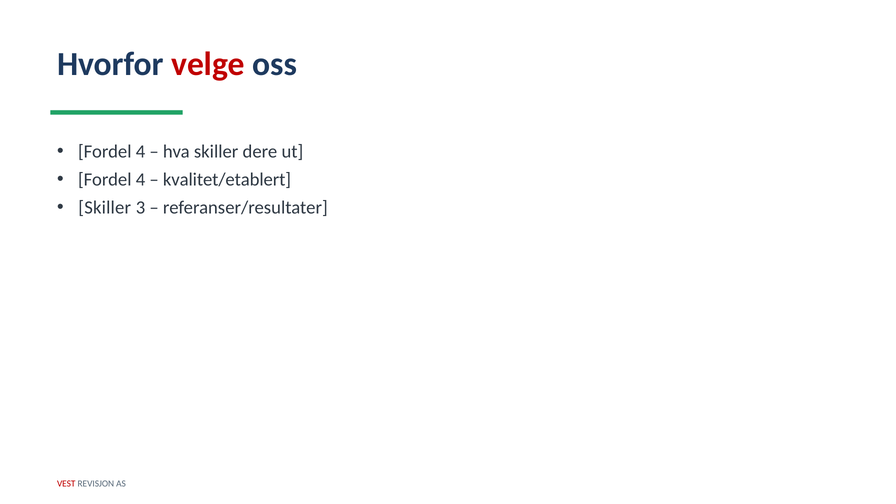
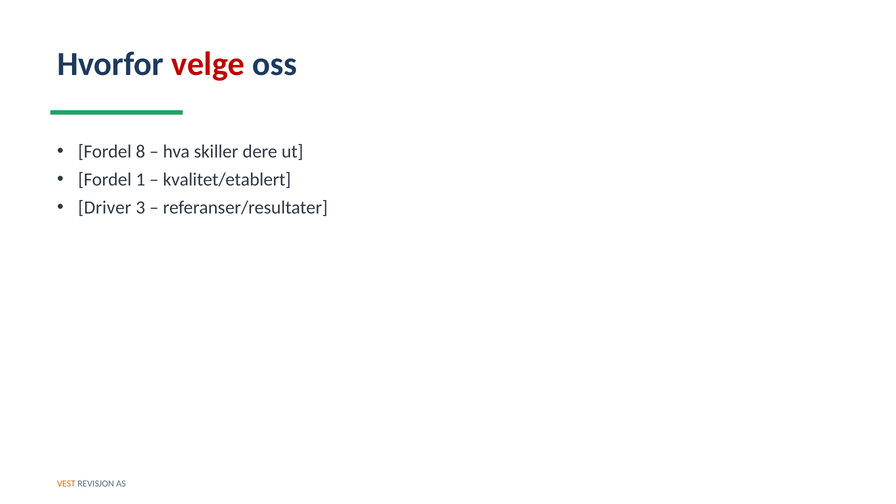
4 at (141, 152): 4 -> 8
4 at (141, 180): 4 -> 1
Skiller at (105, 208): Skiller -> Driver
VEST colour: red -> orange
